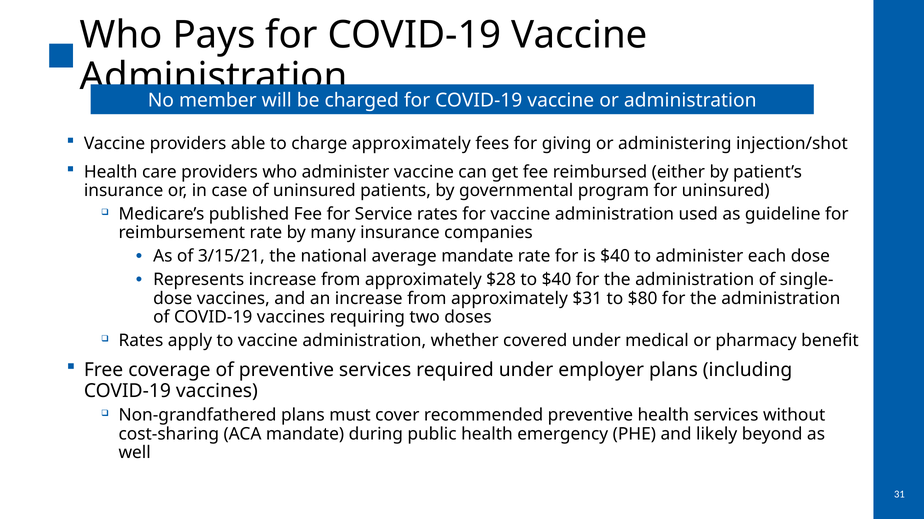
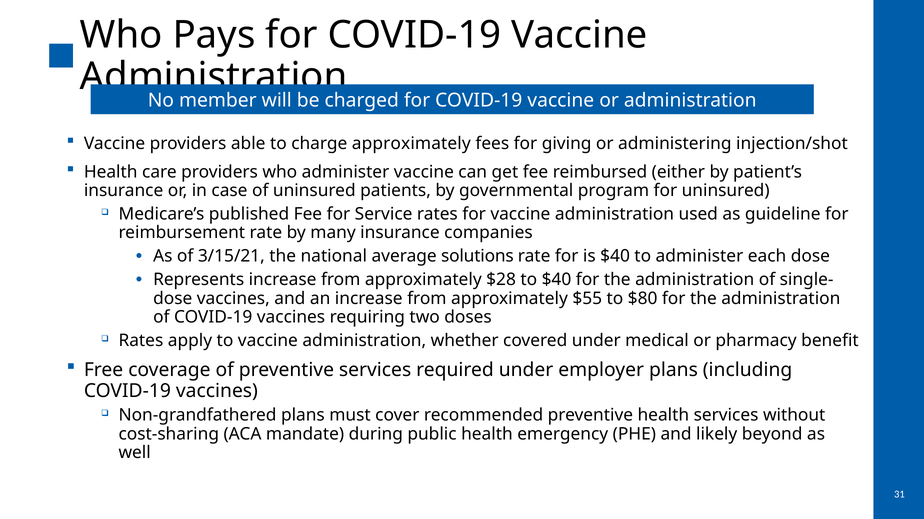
average mandate: mandate -> solutions
$31: $31 -> $55
